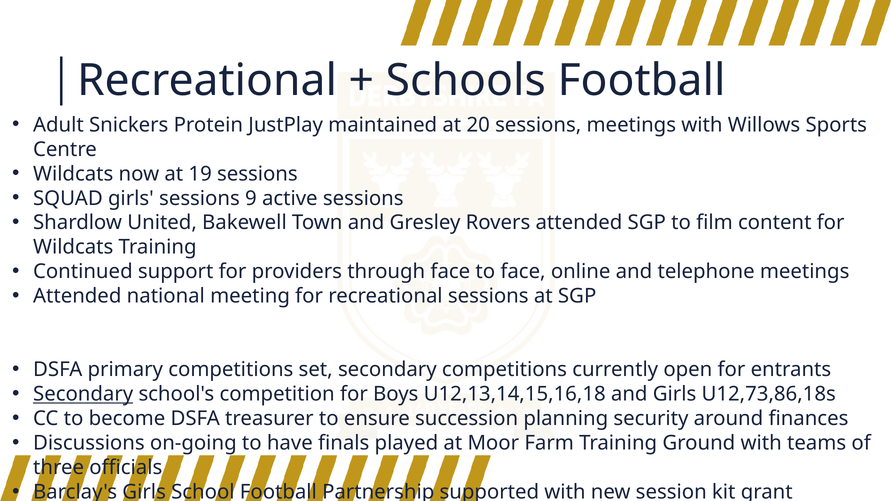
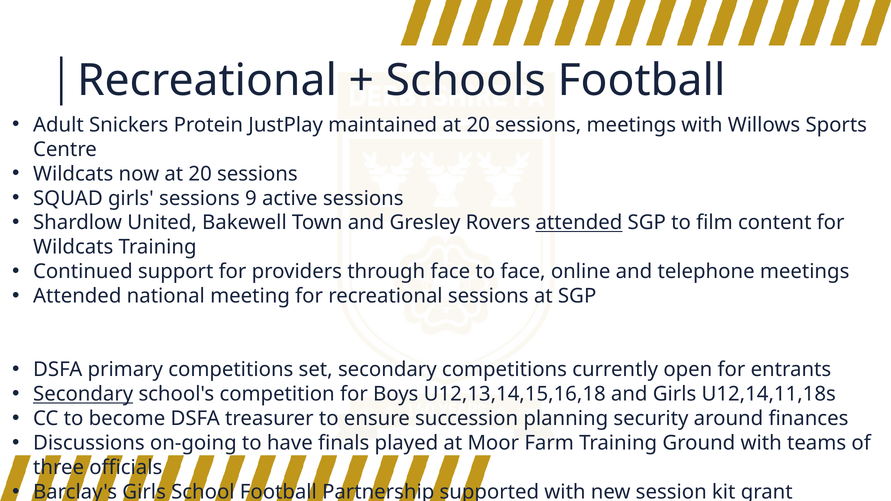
now at 19: 19 -> 20
attended at (579, 223) underline: none -> present
U12,73,86,18s: U12,73,86,18s -> U12,14,11,18s
